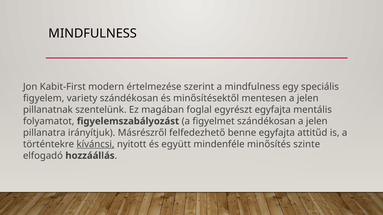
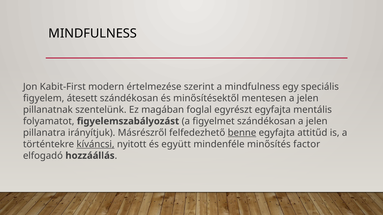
variety: variety -> átesett
benne underline: none -> present
szinte: szinte -> factor
